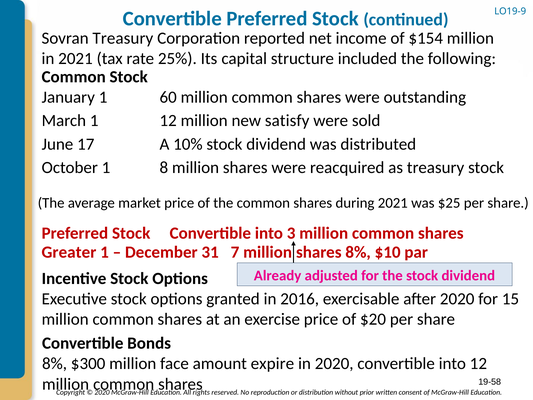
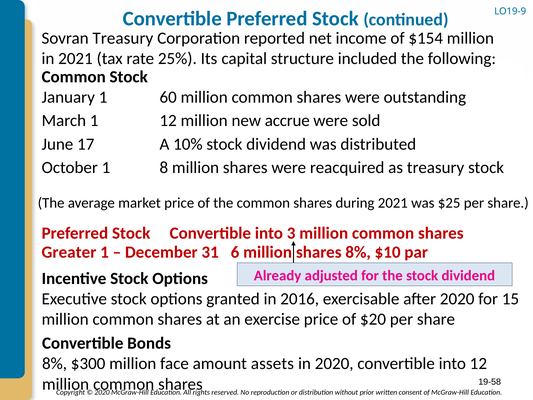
satisfy: satisfy -> accrue
7: 7 -> 6
expire: expire -> assets
